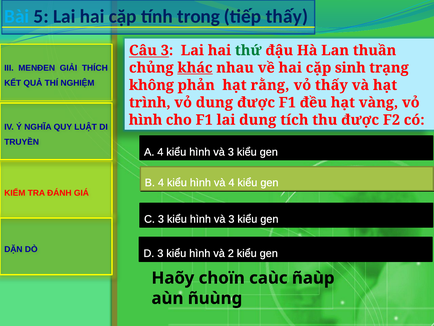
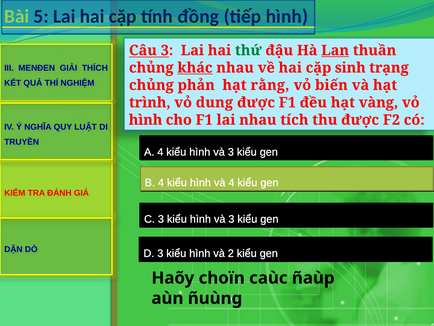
Bài colour: light blue -> light green
trong: trong -> đồng
tiếp thấy: thấy -> hình
Lan underline: none -> present
không at (151, 85): không -> chủng
vỏ thấy: thấy -> biến
lai dung: dung -> nhau
